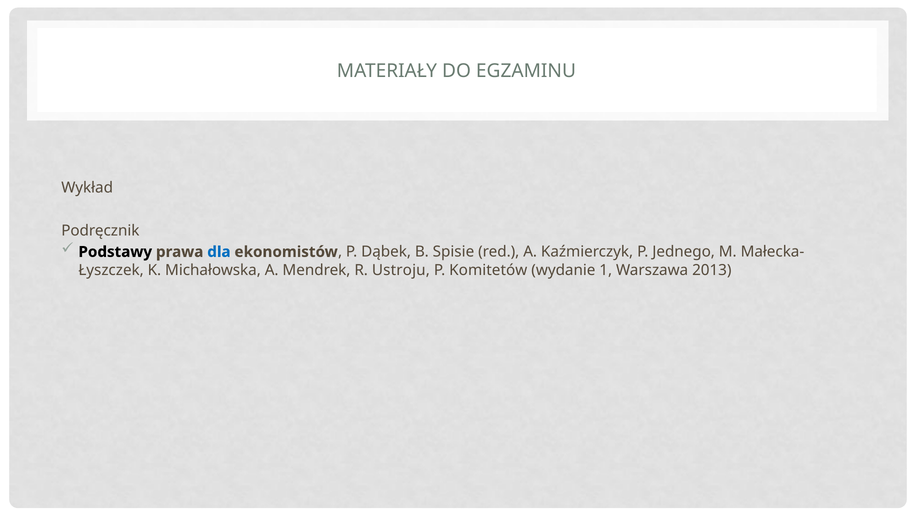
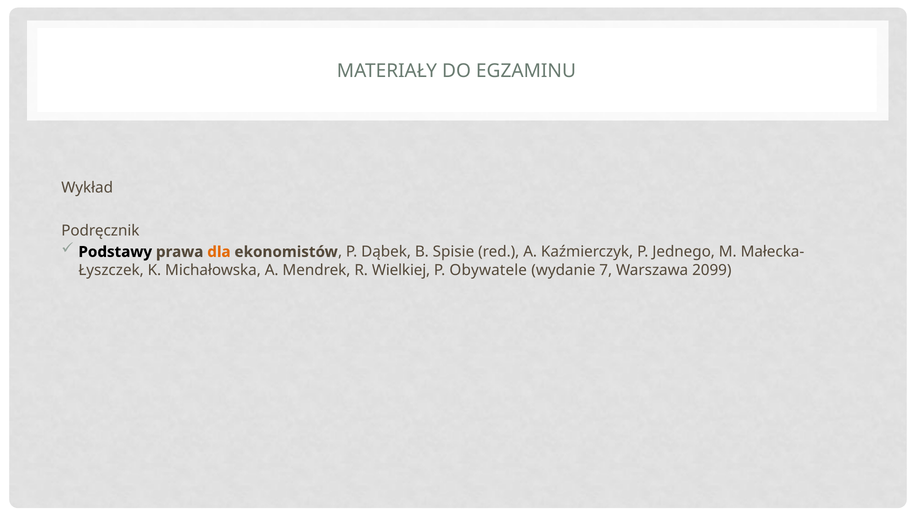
dla colour: blue -> orange
Ustroju: Ustroju -> Wielkiej
Komitetów: Komitetów -> Obywatele
1: 1 -> 7
2013: 2013 -> 2099
